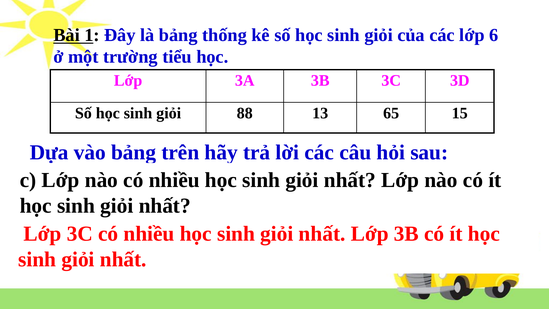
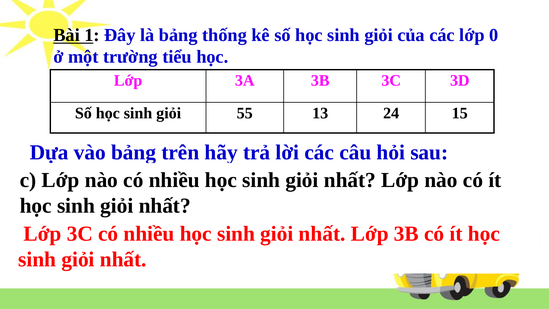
6: 6 -> 0
88: 88 -> 55
65: 65 -> 24
